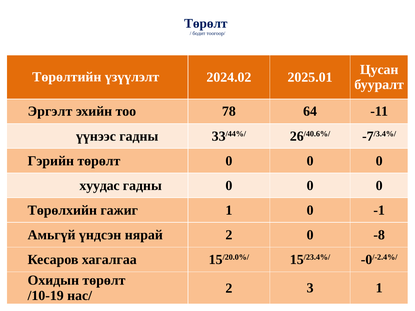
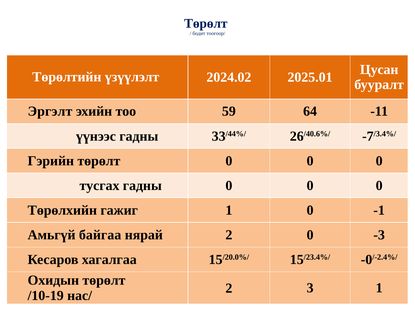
78: 78 -> 59
хуудас: хуудас -> тусгах
үндсэн: үндсэн -> байгаа
-8: -8 -> -3
